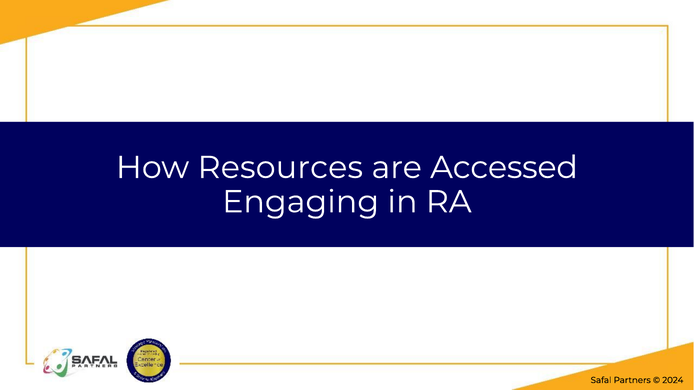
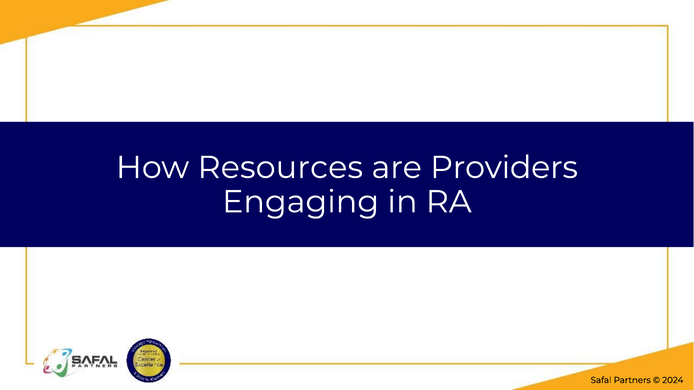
Accessed: Accessed -> Providers
